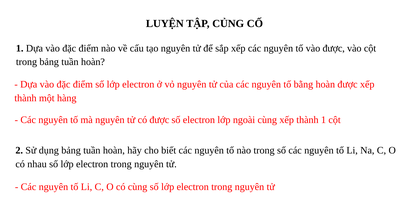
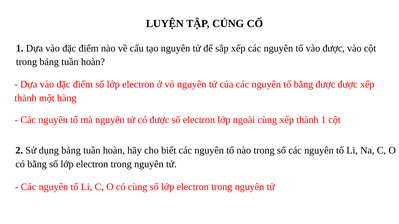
bằng hoàn: hoàn -> được
có nhau: nhau -> bằng
